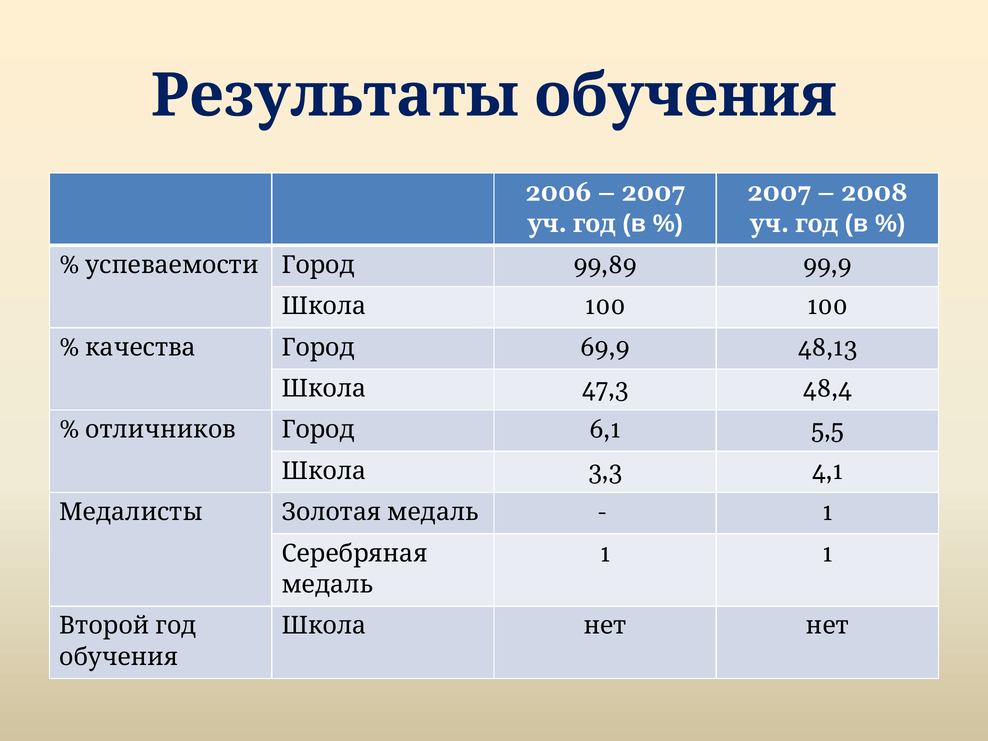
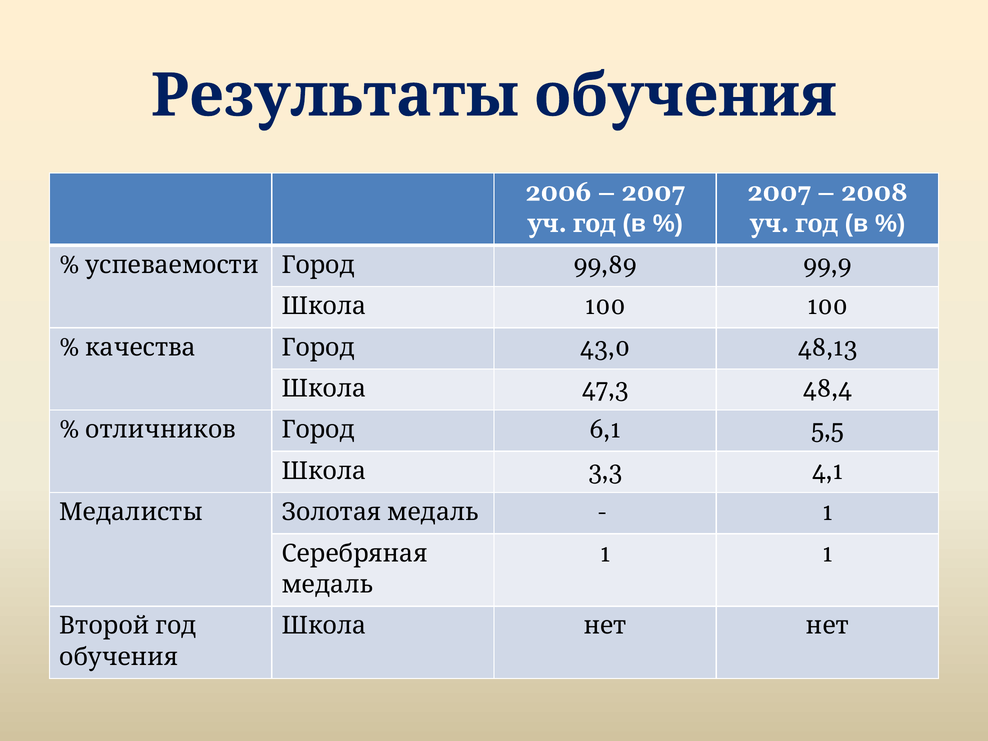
69,9: 69,9 -> 43,0
